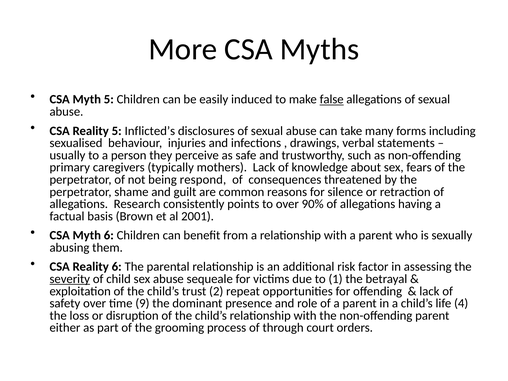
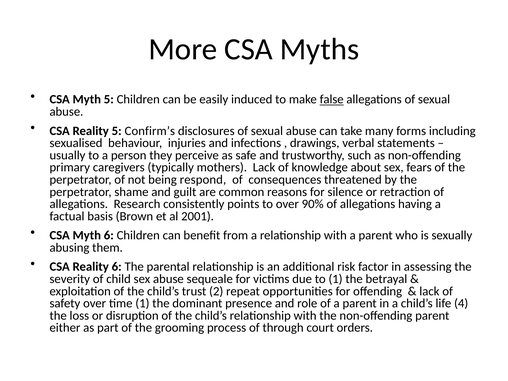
Inflicted’s: Inflicted’s -> Confirm’s
severity underline: present -> none
time 9: 9 -> 1
